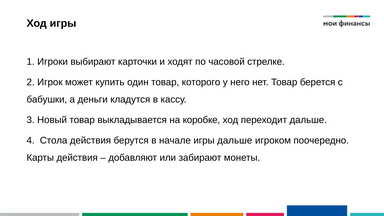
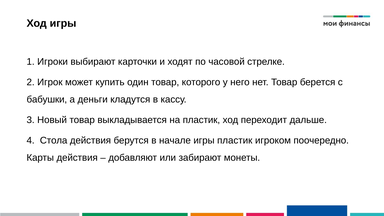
на коробке: коробке -> пластик
игры дальше: дальше -> пластик
